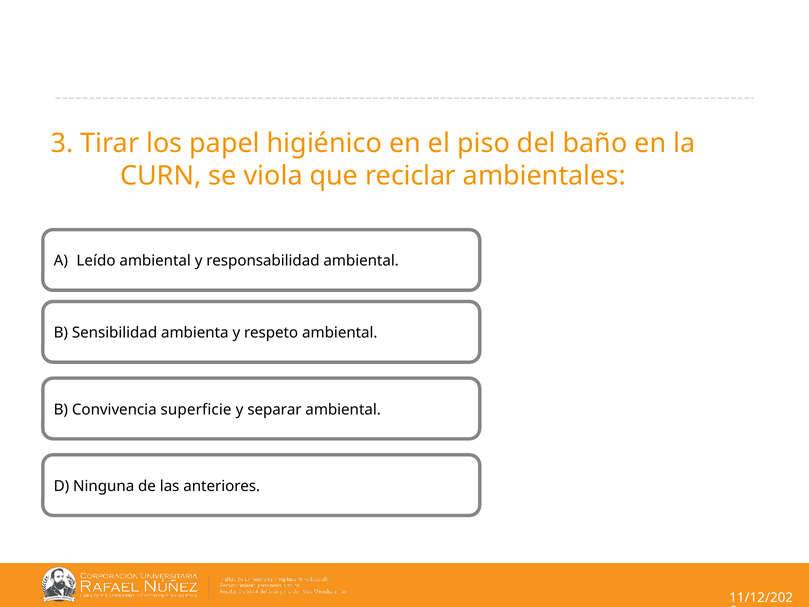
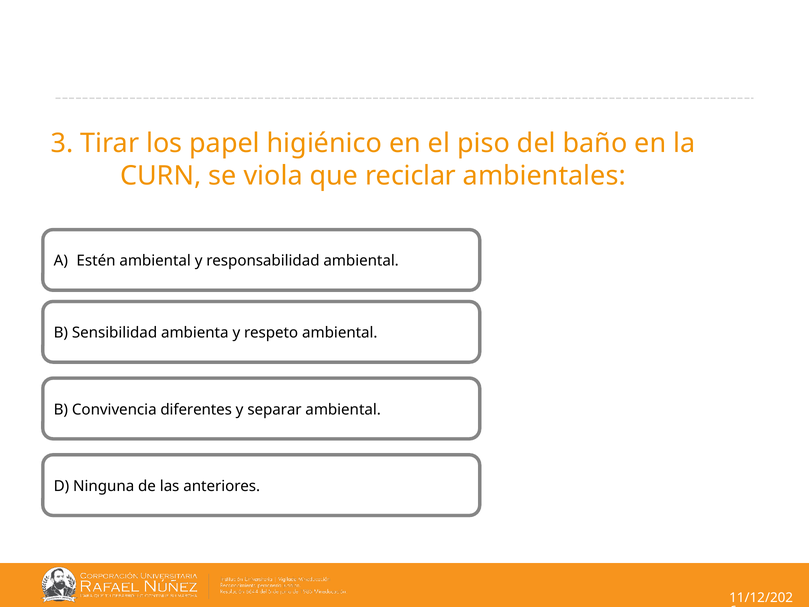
Leído: Leído -> Estén
superficie: superficie -> diferentes
